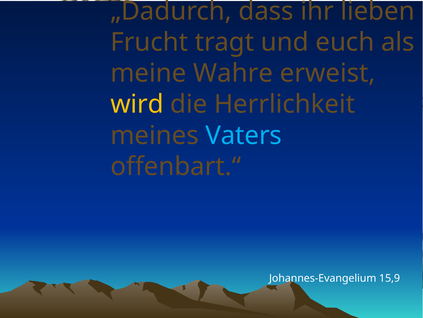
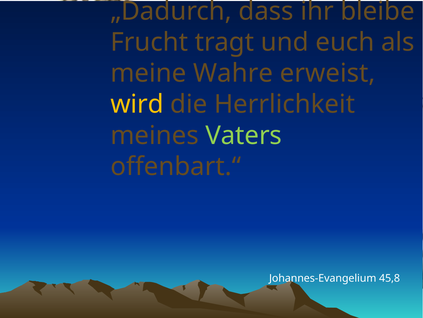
lieben: lieben -> bleibe
Vaters colour: light blue -> light green
15,9: 15,9 -> 45,8
